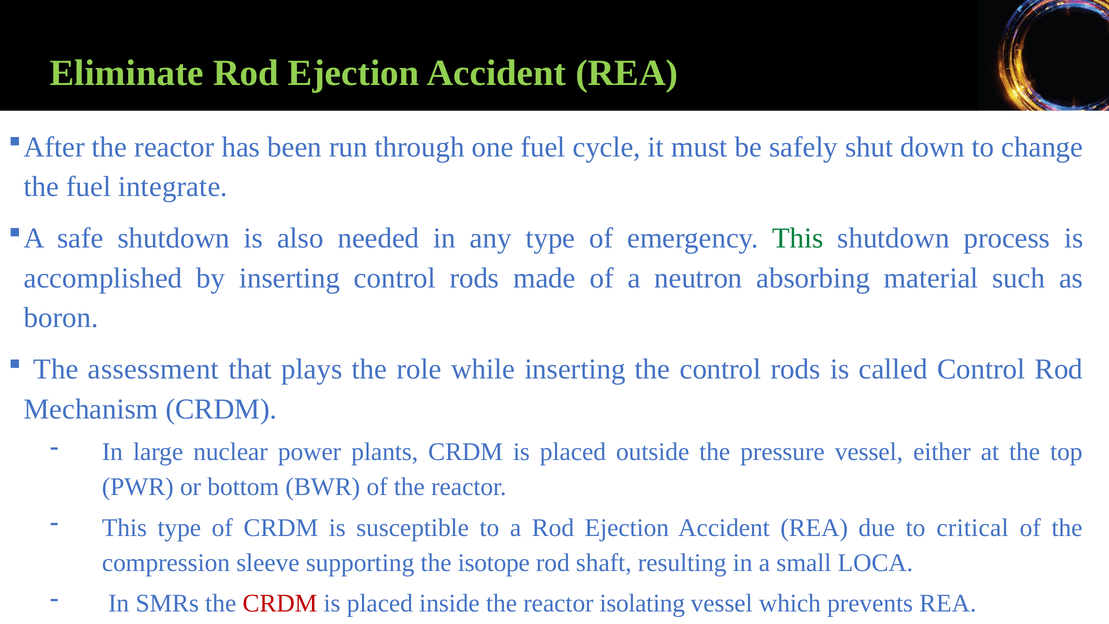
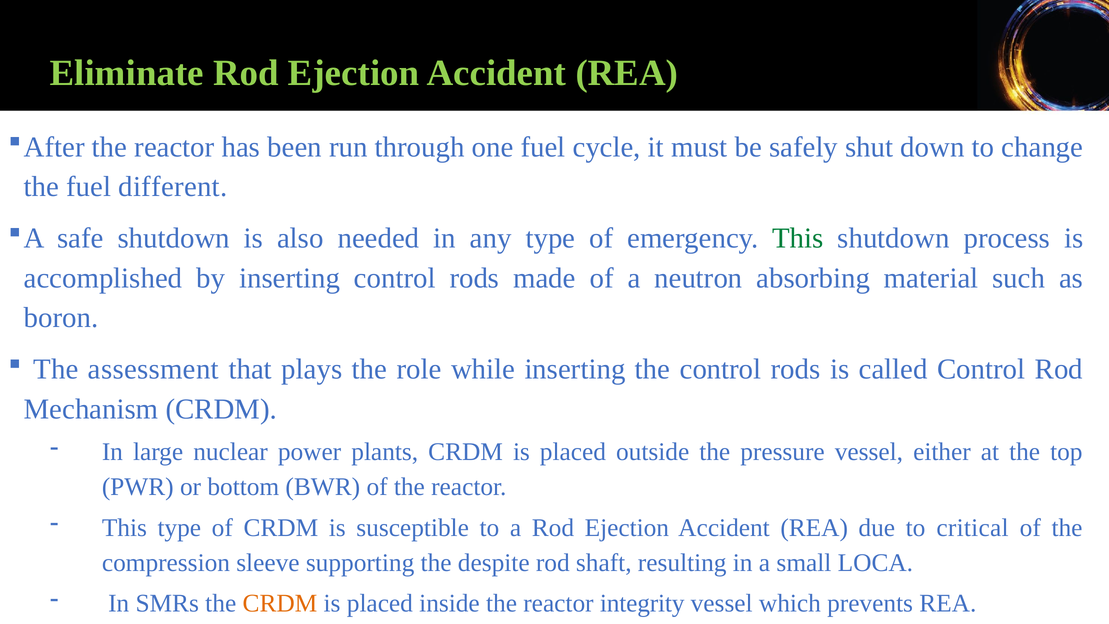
integrate: integrate -> different
isotope: isotope -> despite
CRDM at (280, 603) colour: red -> orange
isolating: isolating -> integrity
